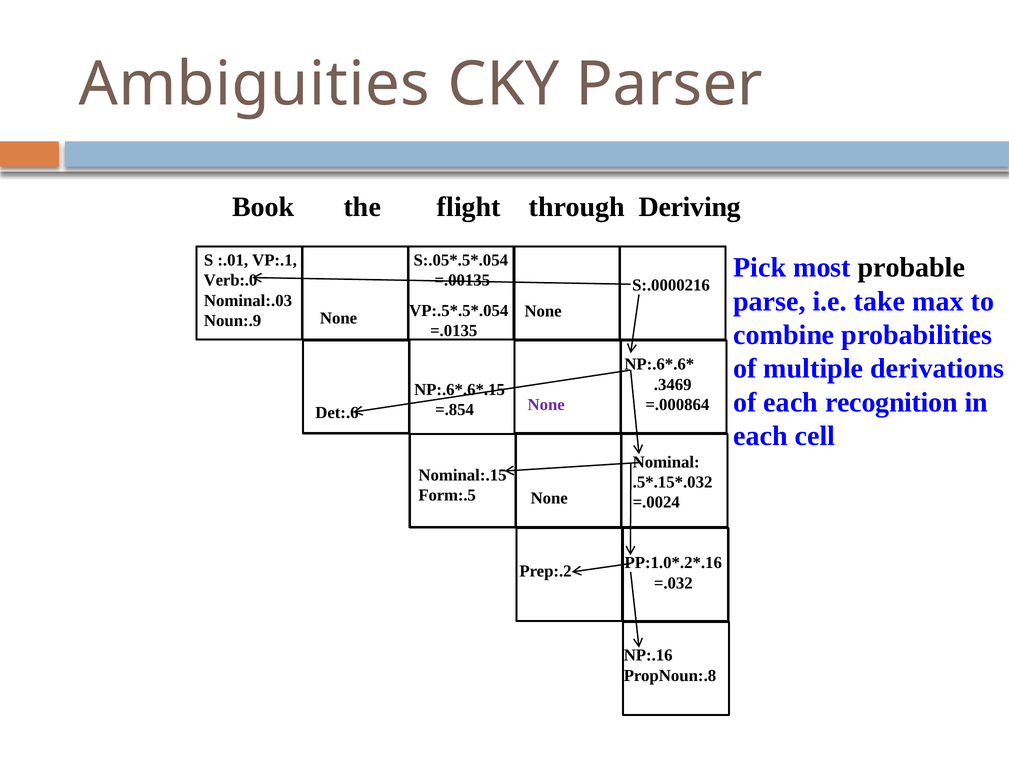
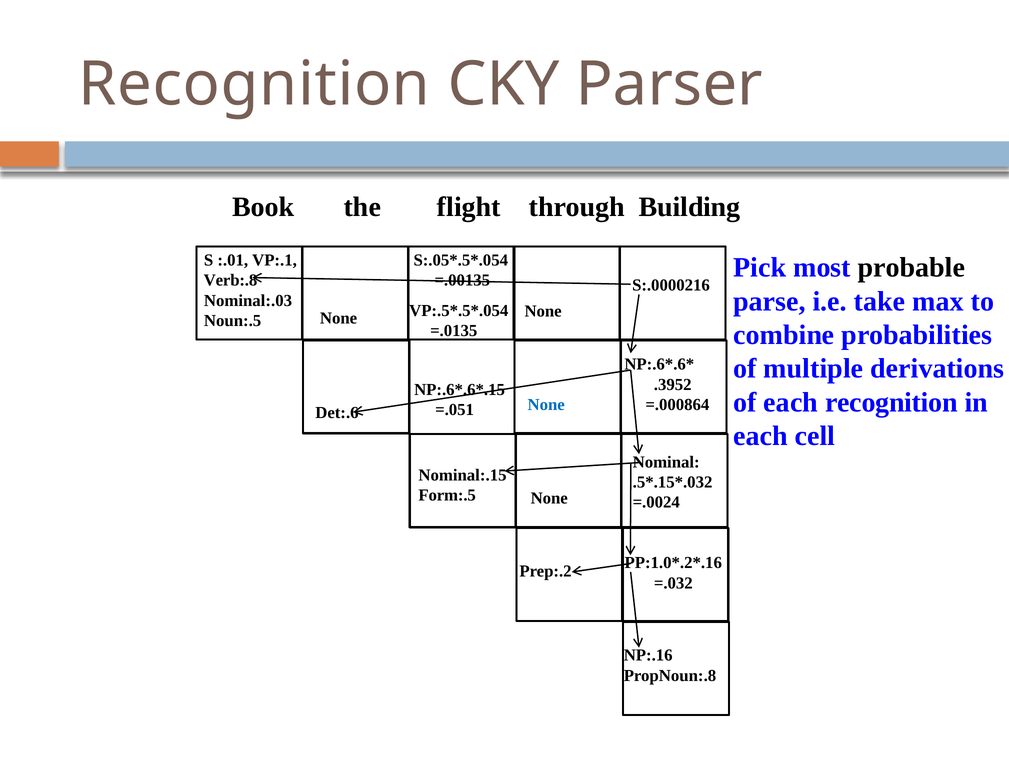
Ambiguities at (254, 84): Ambiguities -> Recognition
Deriving: Deriving -> Building
Verb:.0: Verb:.0 -> Verb:.8
Noun:.9: Noun:.9 -> Noun:.5
.3469: .3469 -> .3952
None at (546, 405) colour: purple -> blue
=.854: =.854 -> =.051
